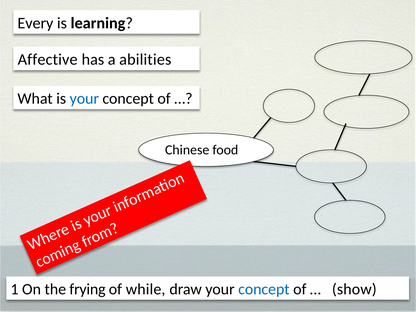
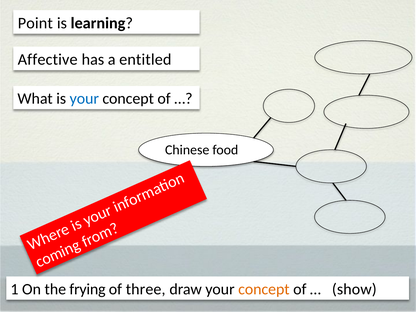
Every: Every -> Point
abilities: abilities -> entitled
while: while -> three
concept at (264, 289) colour: blue -> orange
